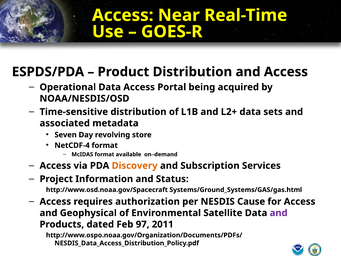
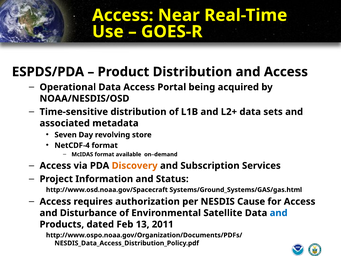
Geophysical: Geophysical -> Disturbance
and at (279, 213) colour: purple -> blue
97: 97 -> 13
